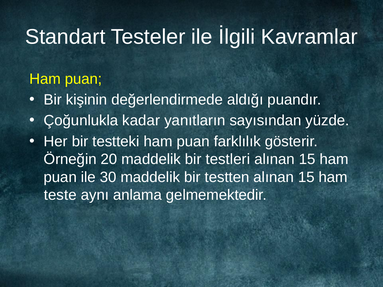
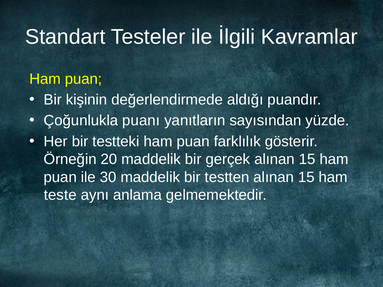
kadar: kadar -> puanı
testleri: testleri -> gerçek
